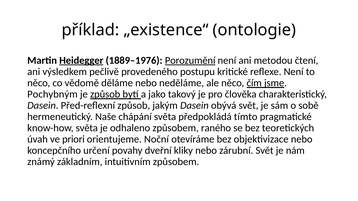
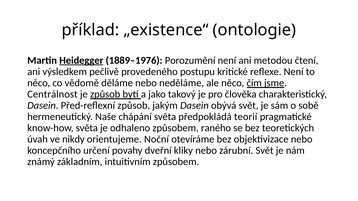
Porozumění underline: present -> none
Pochybným: Pochybným -> Centrálnost
tímto: tímto -> teorií
priori: priori -> nikdy
